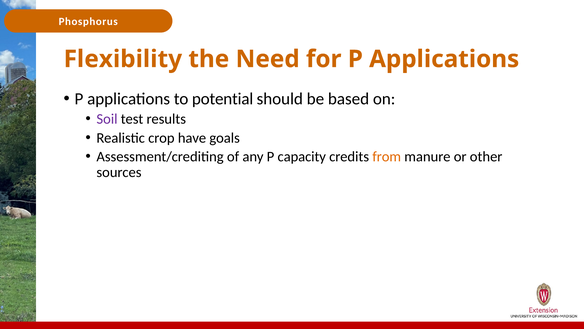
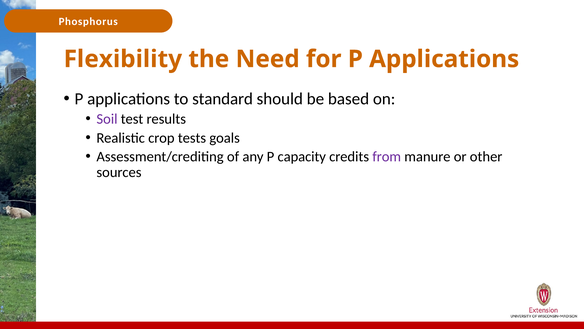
potential: potential -> standard
have: have -> tests
from colour: orange -> purple
